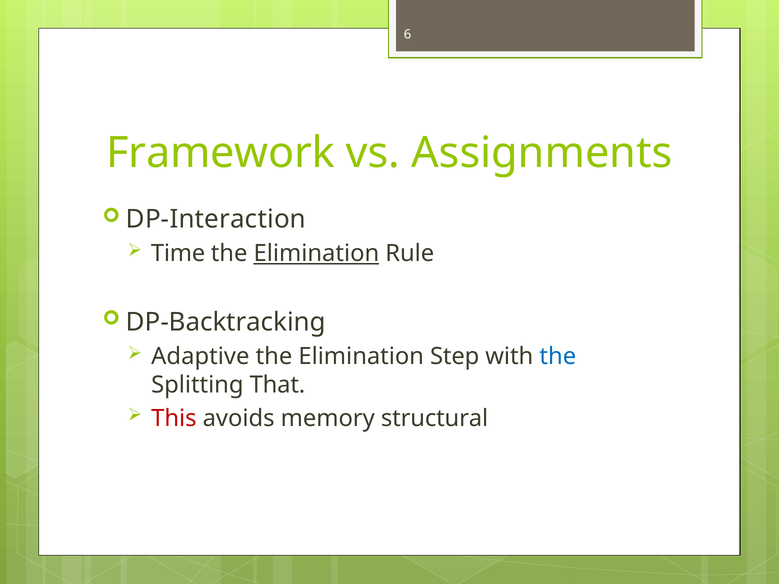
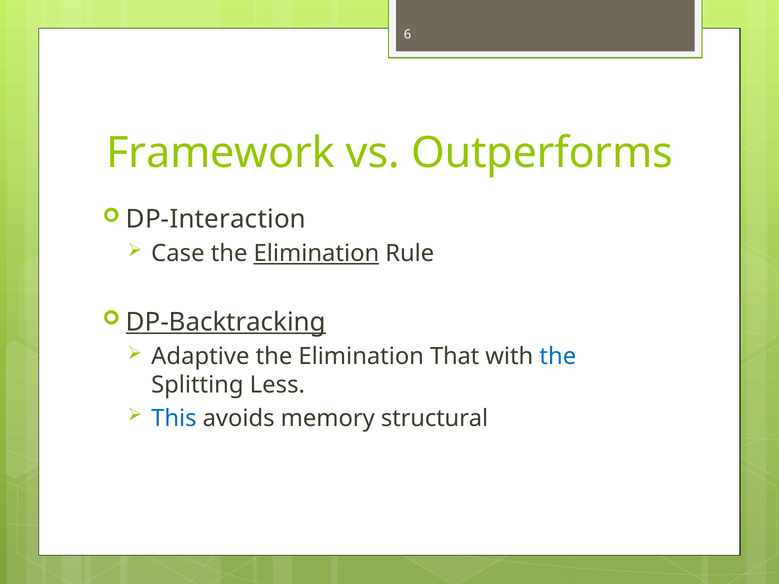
Assignments: Assignments -> Outperforms
Time: Time -> Case
DP-Backtracking underline: none -> present
Step: Step -> That
That: That -> Less
This colour: red -> blue
